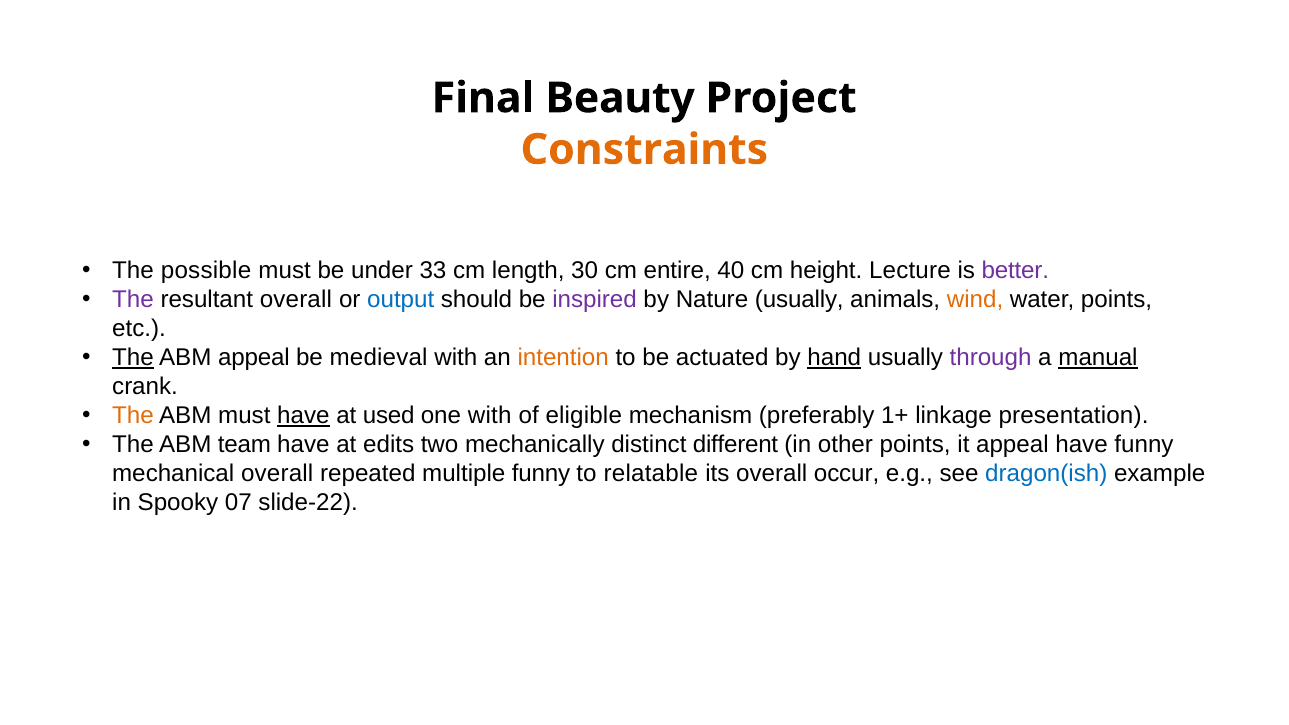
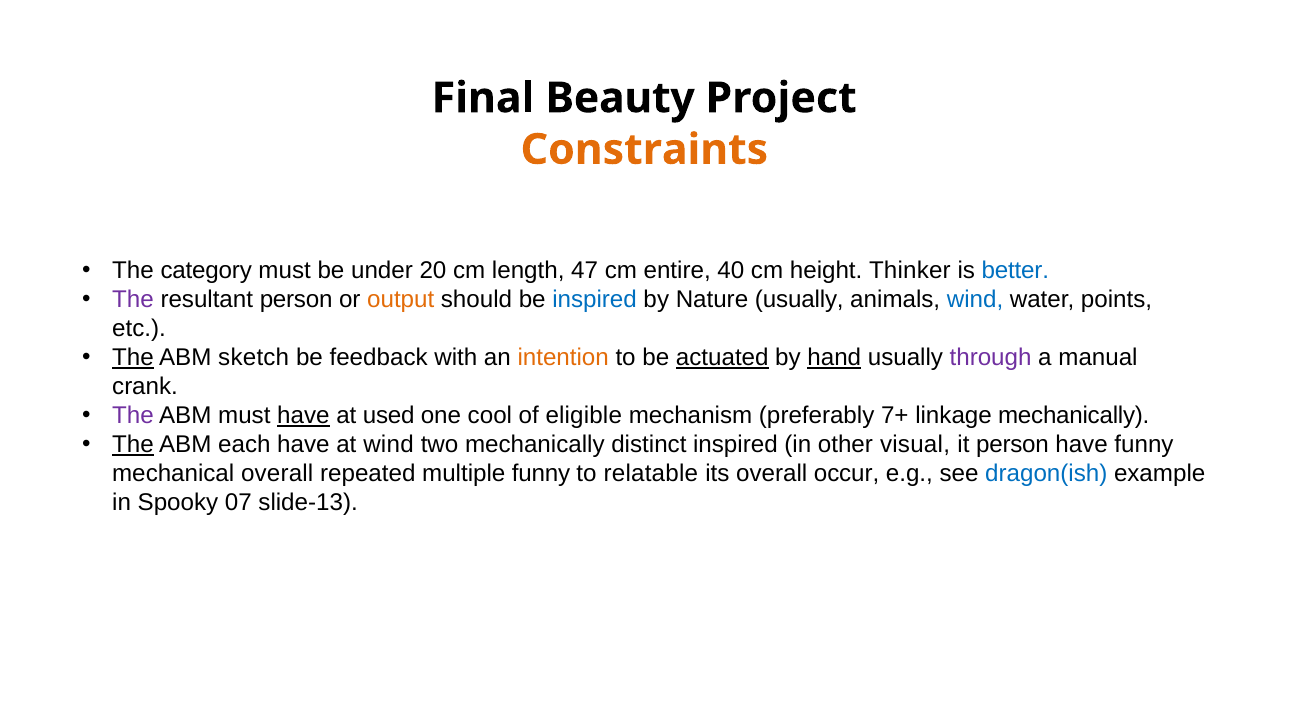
possible: possible -> category
33: 33 -> 20
30: 30 -> 47
Lecture: Lecture -> Thinker
better colour: purple -> blue
resultant overall: overall -> person
output colour: blue -> orange
inspired at (595, 300) colour: purple -> blue
wind at (975, 300) colour: orange -> blue
ABM appeal: appeal -> sketch
medieval: medieval -> feedback
actuated underline: none -> present
manual underline: present -> none
The at (133, 416) colour: orange -> purple
one with: with -> cool
1+: 1+ -> 7+
linkage presentation: presentation -> mechanically
The at (133, 445) underline: none -> present
team: team -> each
at edits: edits -> wind
distinct different: different -> inspired
other points: points -> visual
it appeal: appeal -> person
slide-22: slide-22 -> slide-13
